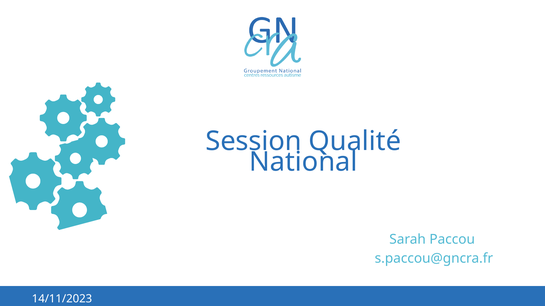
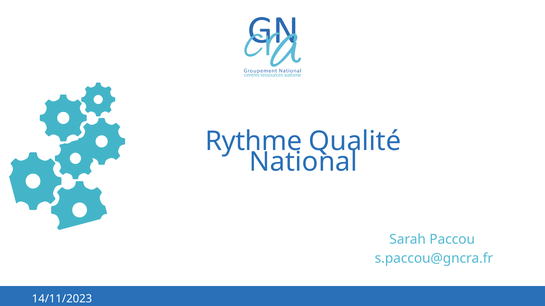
Session: Session -> Rythme
